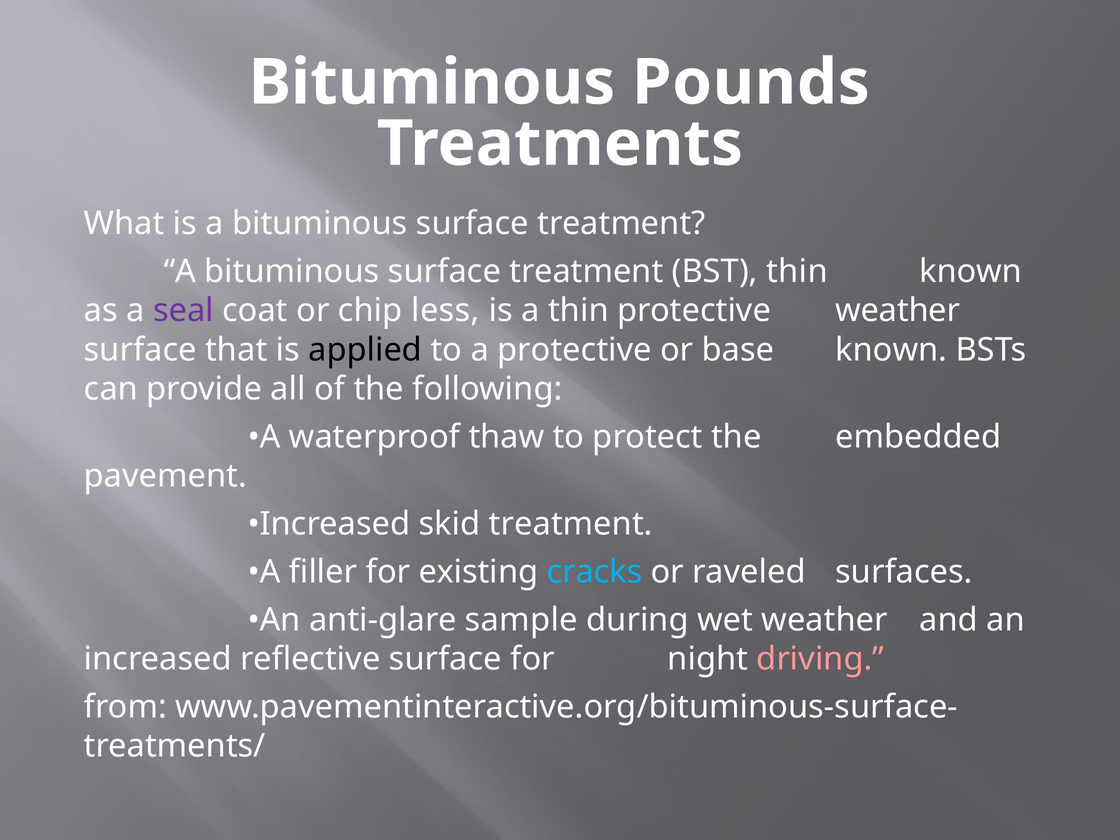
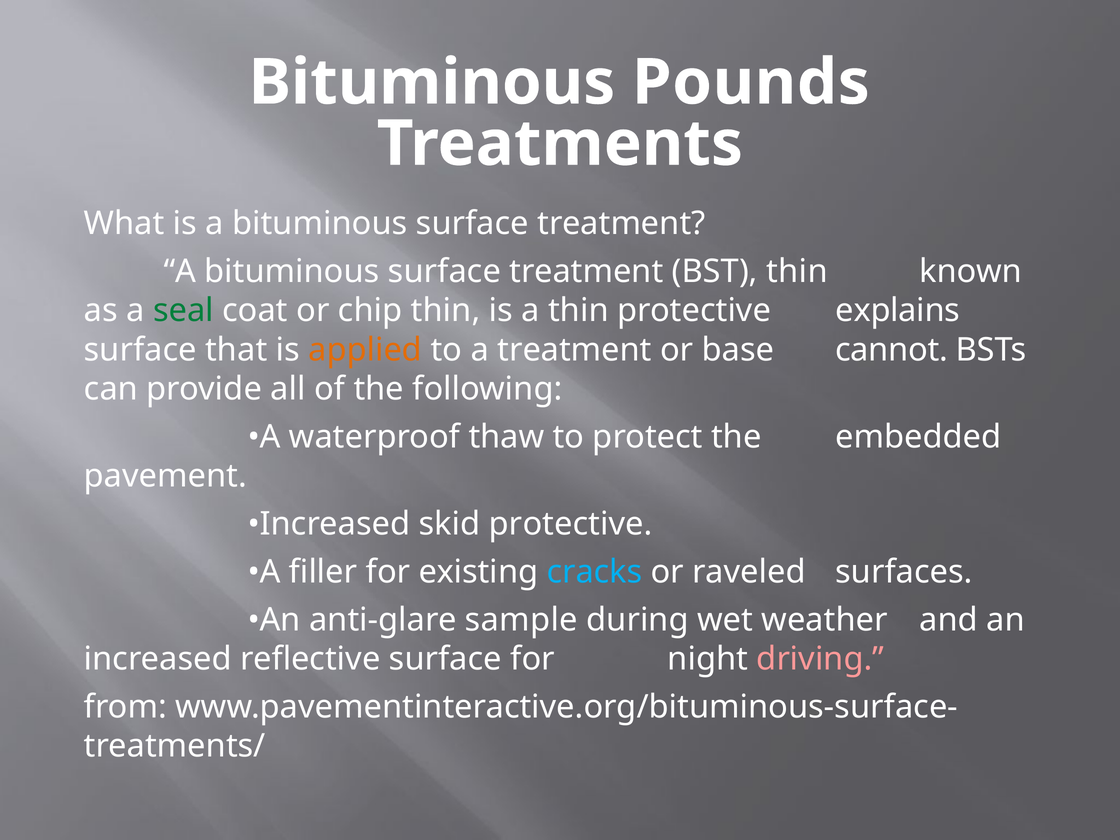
seal colour: purple -> green
chip less: less -> thin
protective weather: weather -> explains
applied colour: black -> orange
a protective: protective -> treatment
base known: known -> cannot
skid treatment: treatment -> protective
